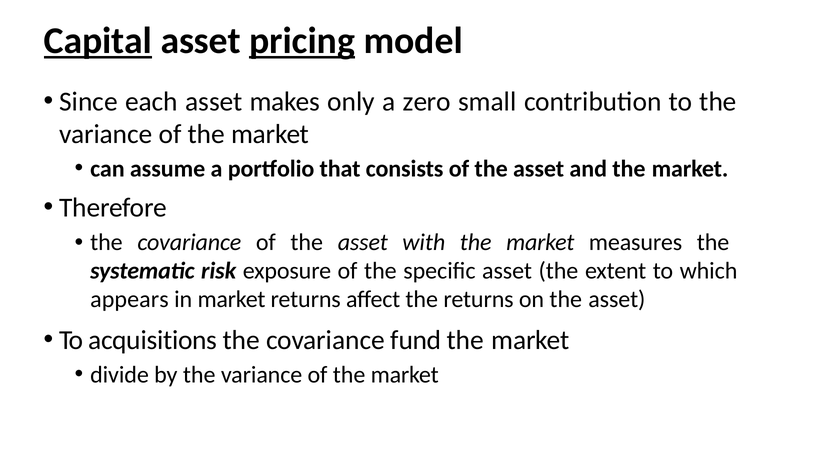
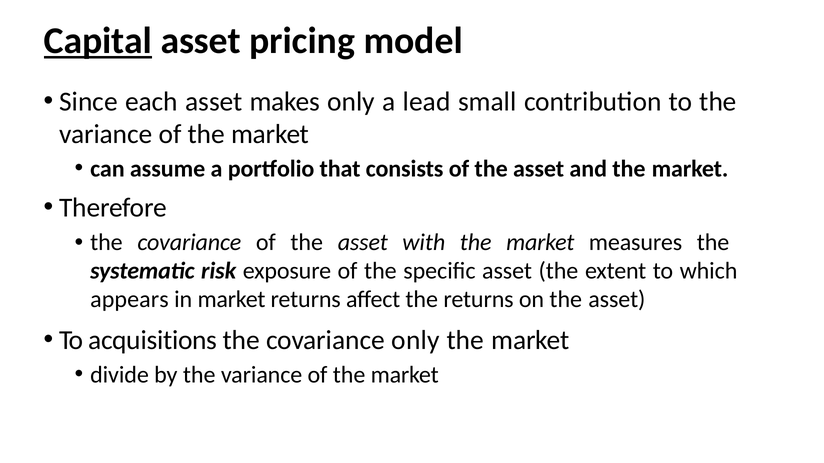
pricing underline: present -> none
zero: zero -> lead
covariance fund: fund -> only
